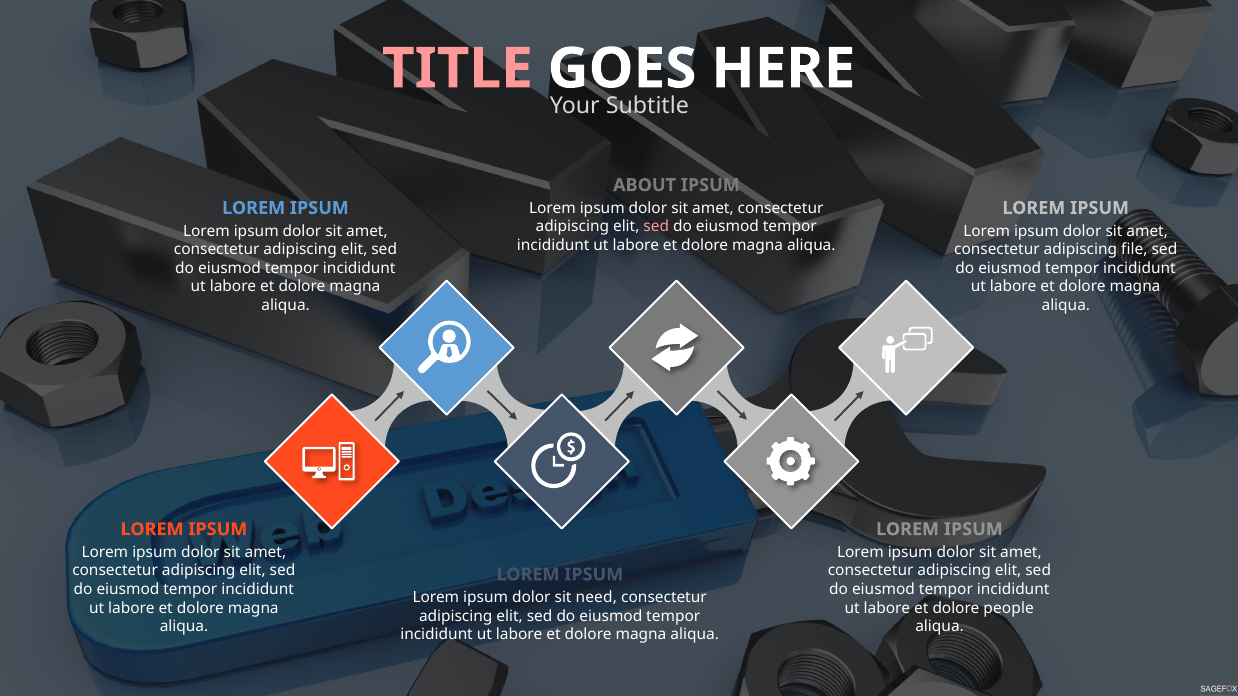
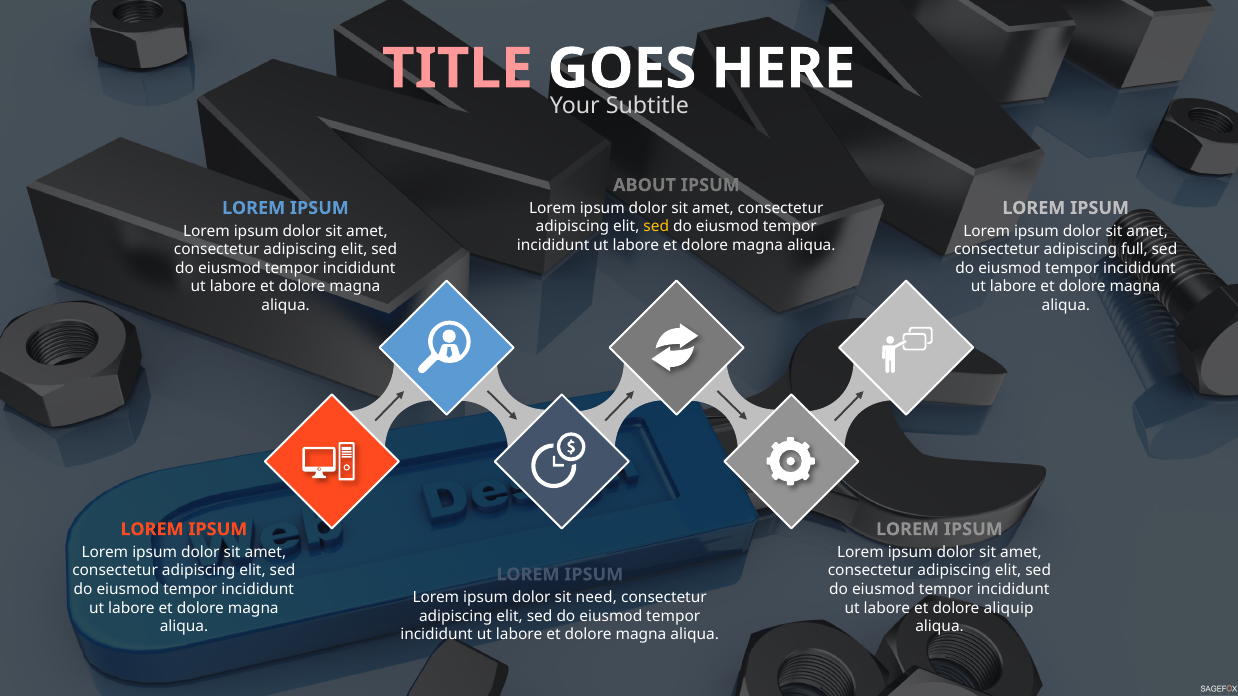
sed at (656, 227) colour: pink -> yellow
file: file -> full
people: people -> aliquip
